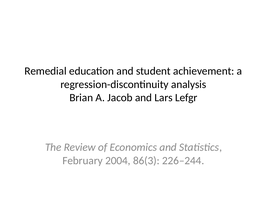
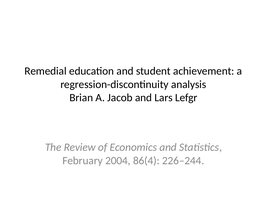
86(3: 86(3 -> 86(4
